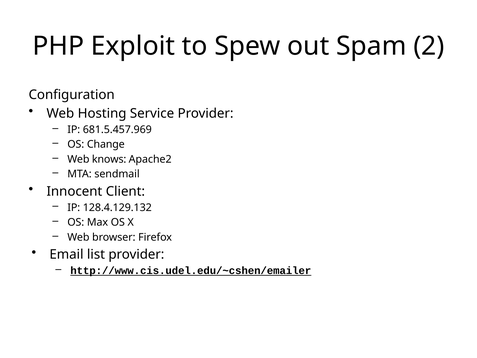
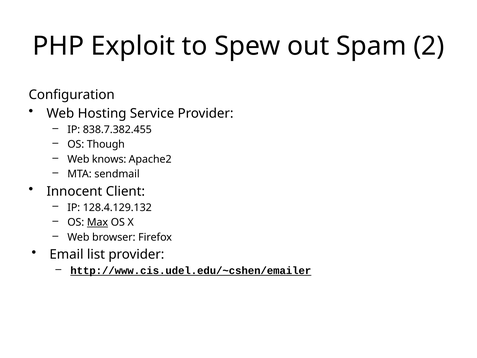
681.5.457.969: 681.5.457.969 -> 838.7.382.455
Change: Change -> Though
Max underline: none -> present
